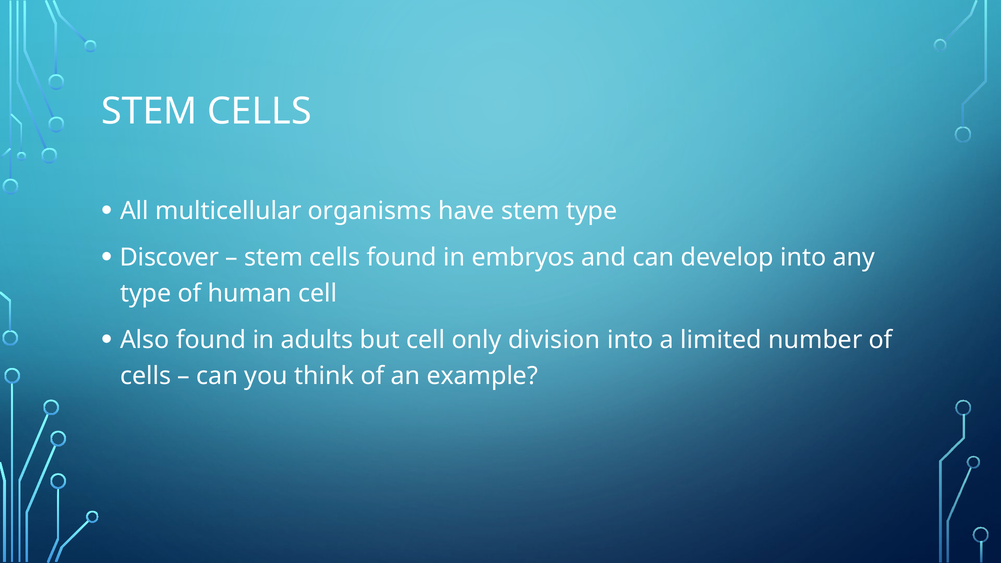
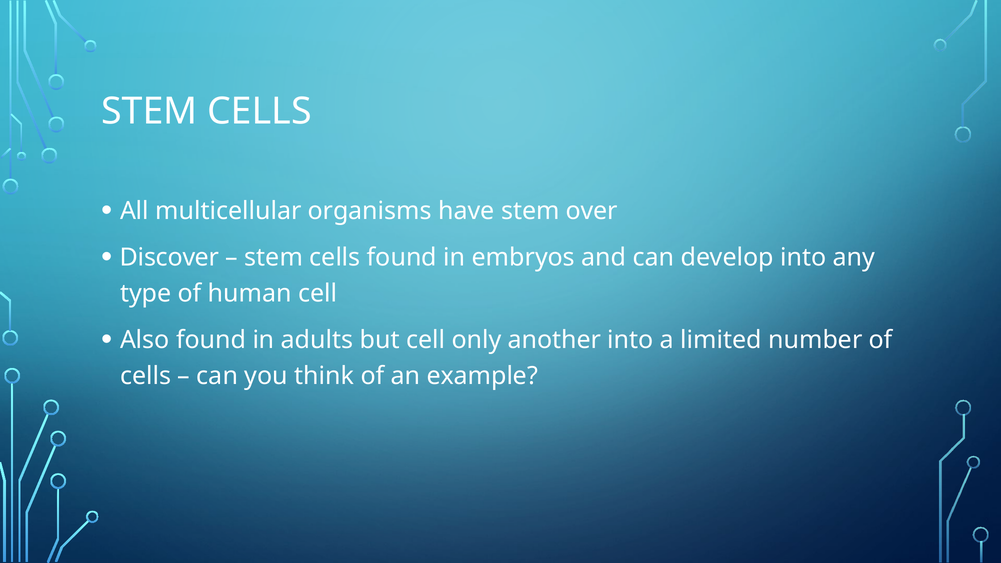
stem type: type -> over
division: division -> another
